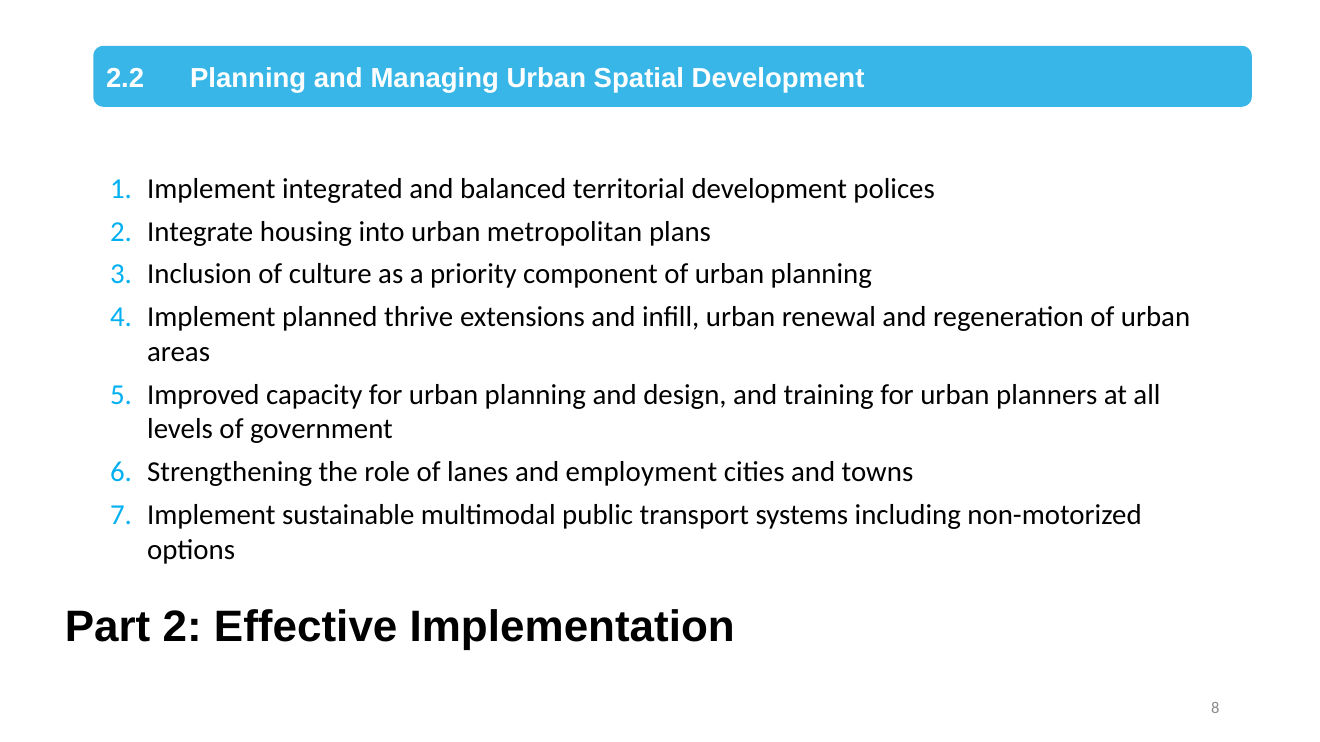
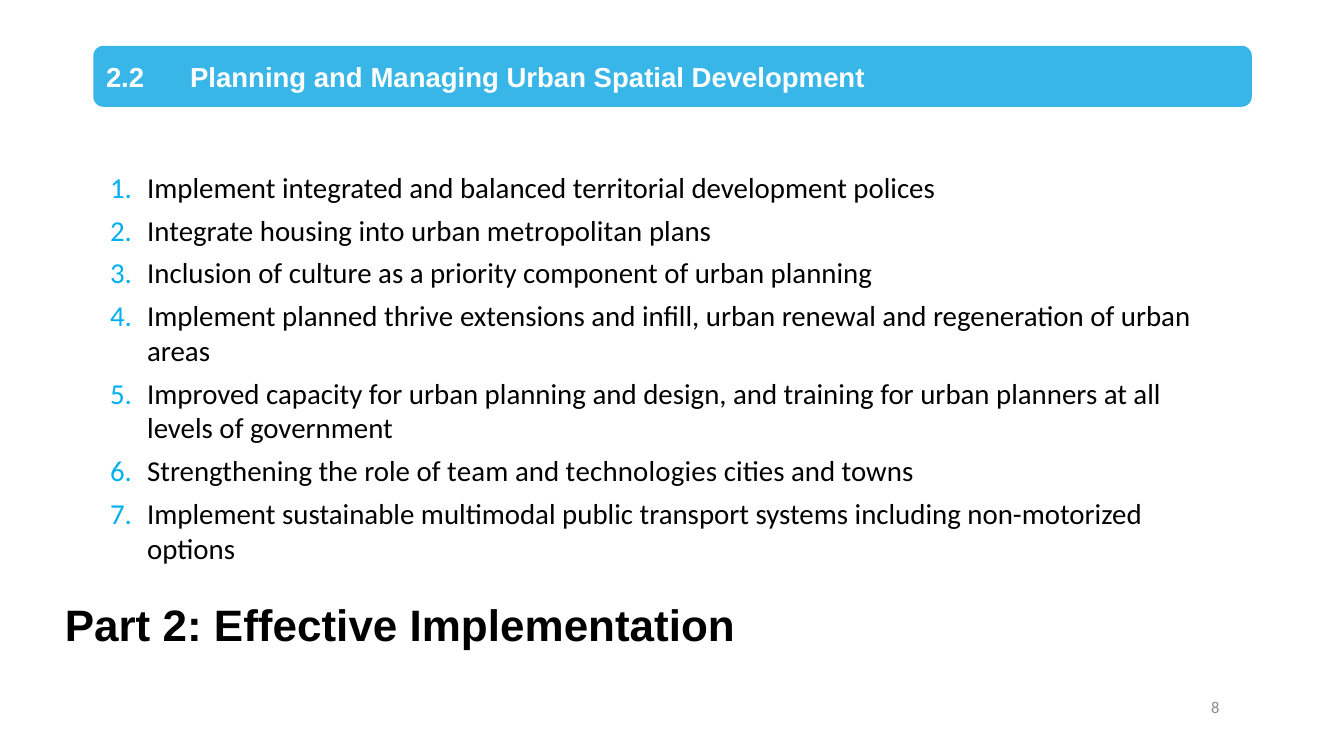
lanes: lanes -> team
employment: employment -> technologies
